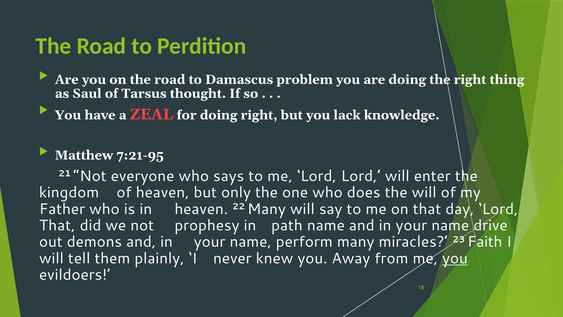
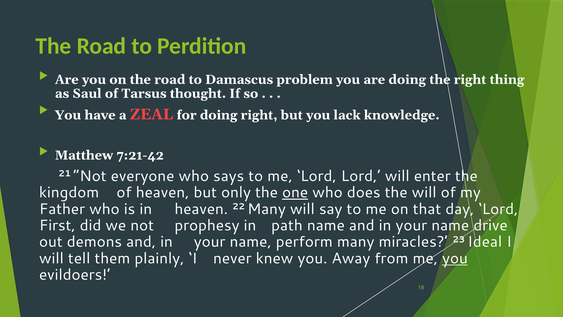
7:21-95: 7:21-95 -> 7:21-42
one underline: none -> present
That at (57, 225): That -> First
Faith: Faith -> Ideal
